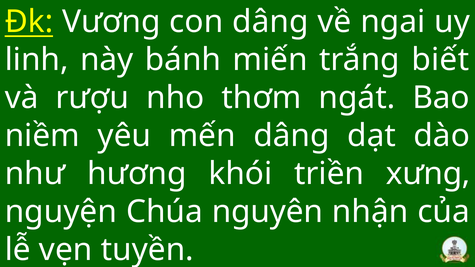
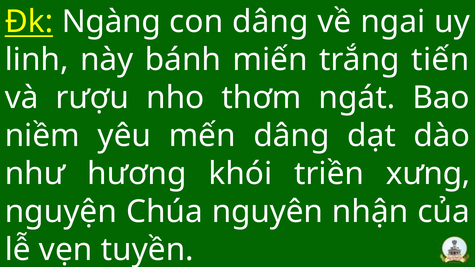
Vương: Vương -> Ngàng
biết: biết -> tiến
